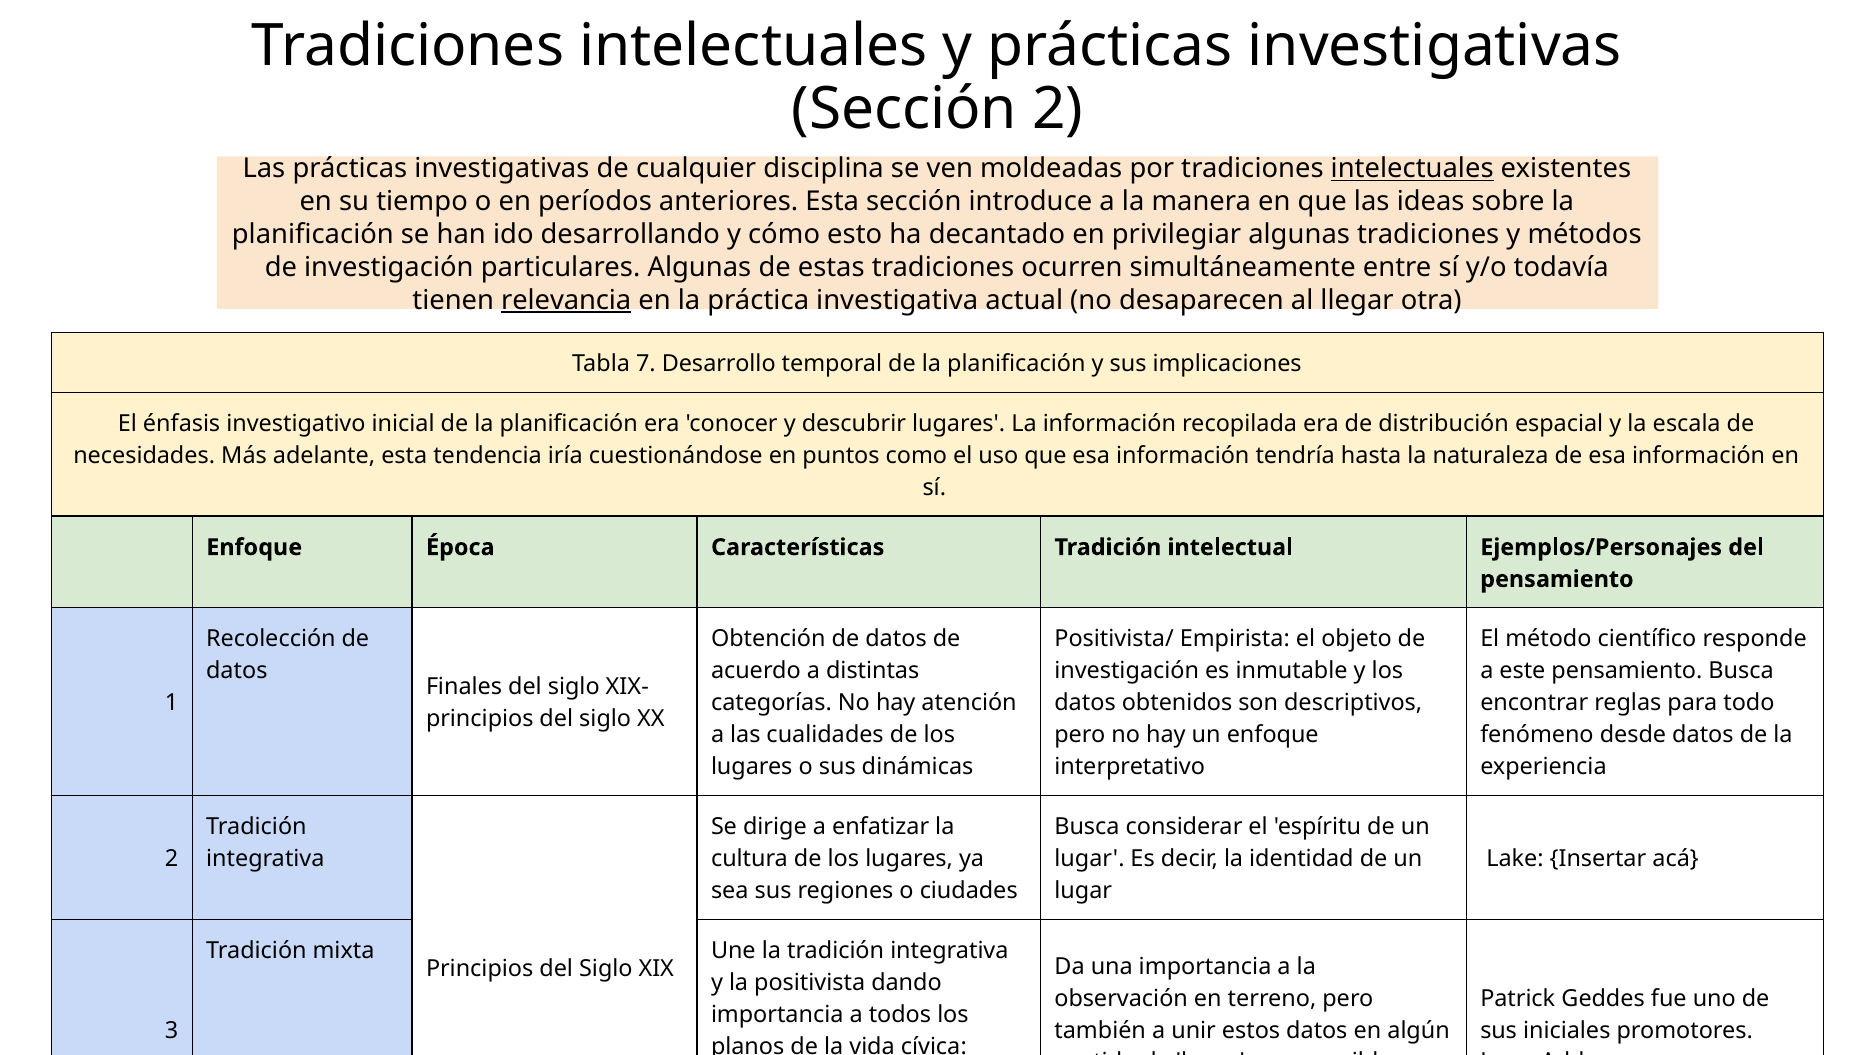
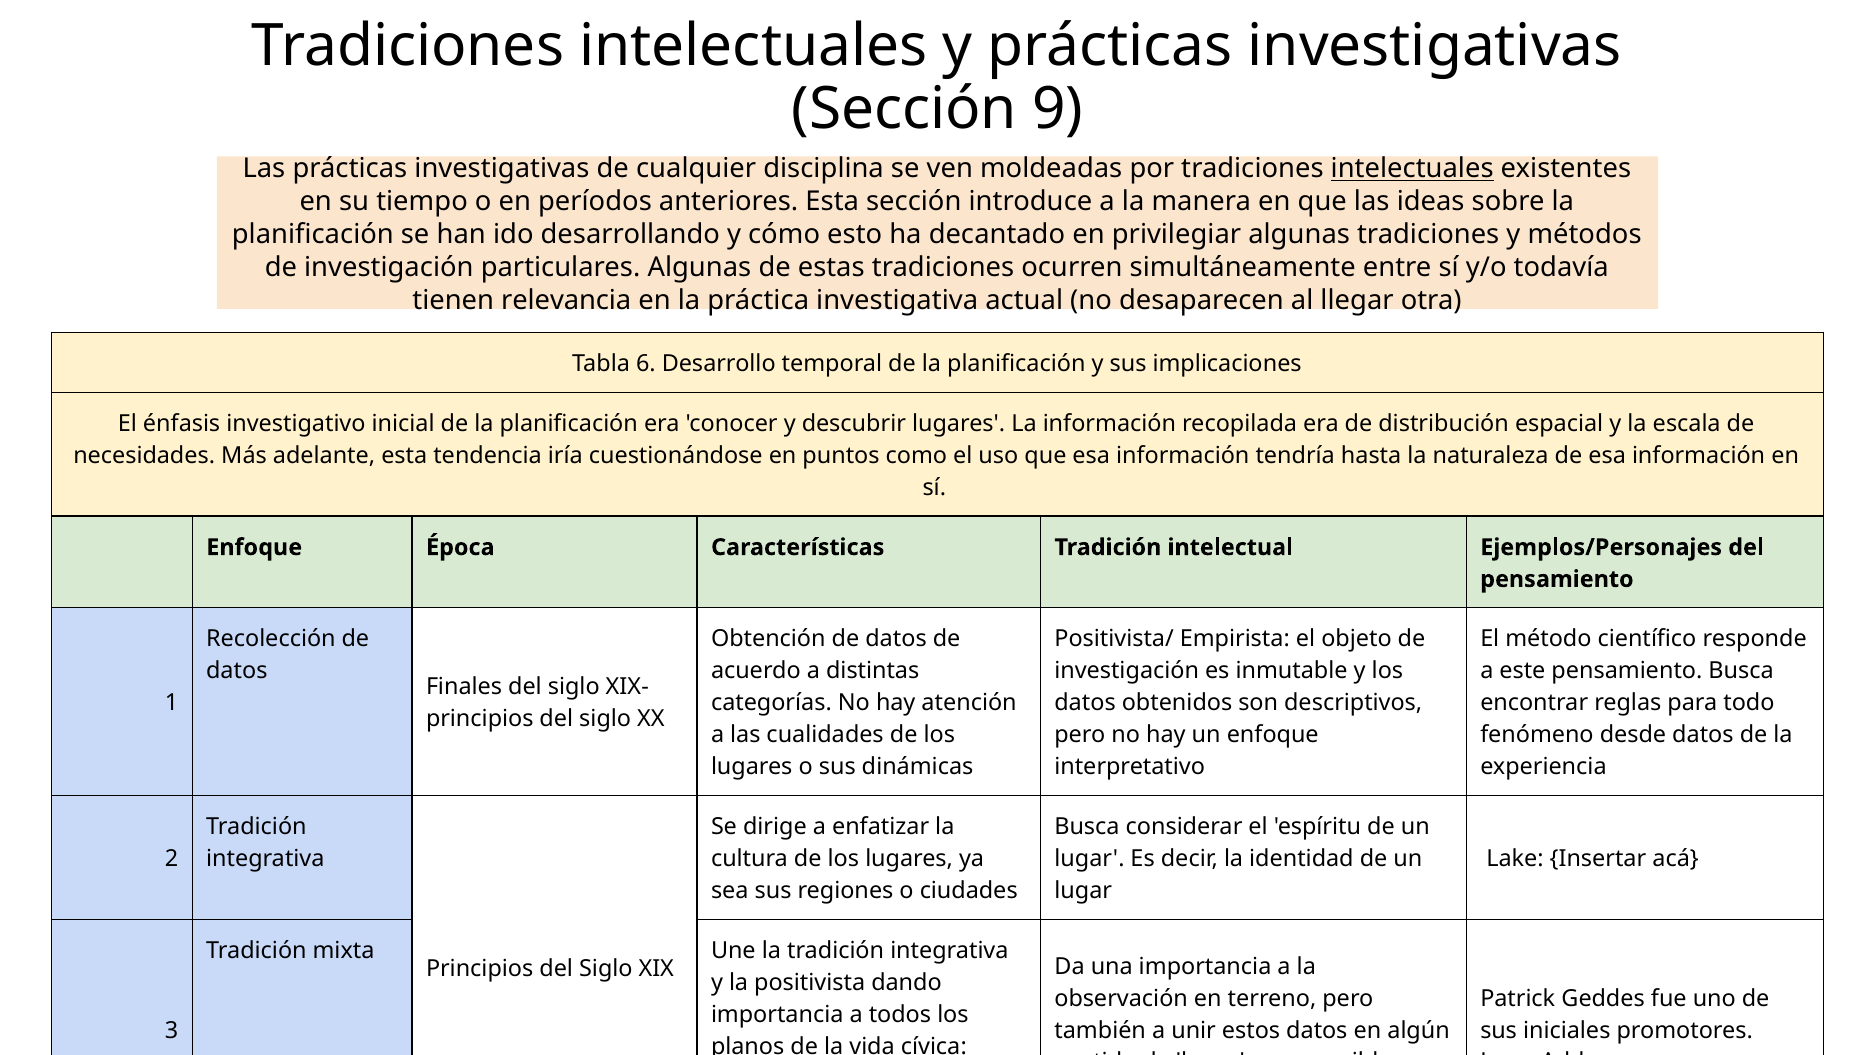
Sección 2: 2 -> 9
relevancia underline: present -> none
7: 7 -> 6
